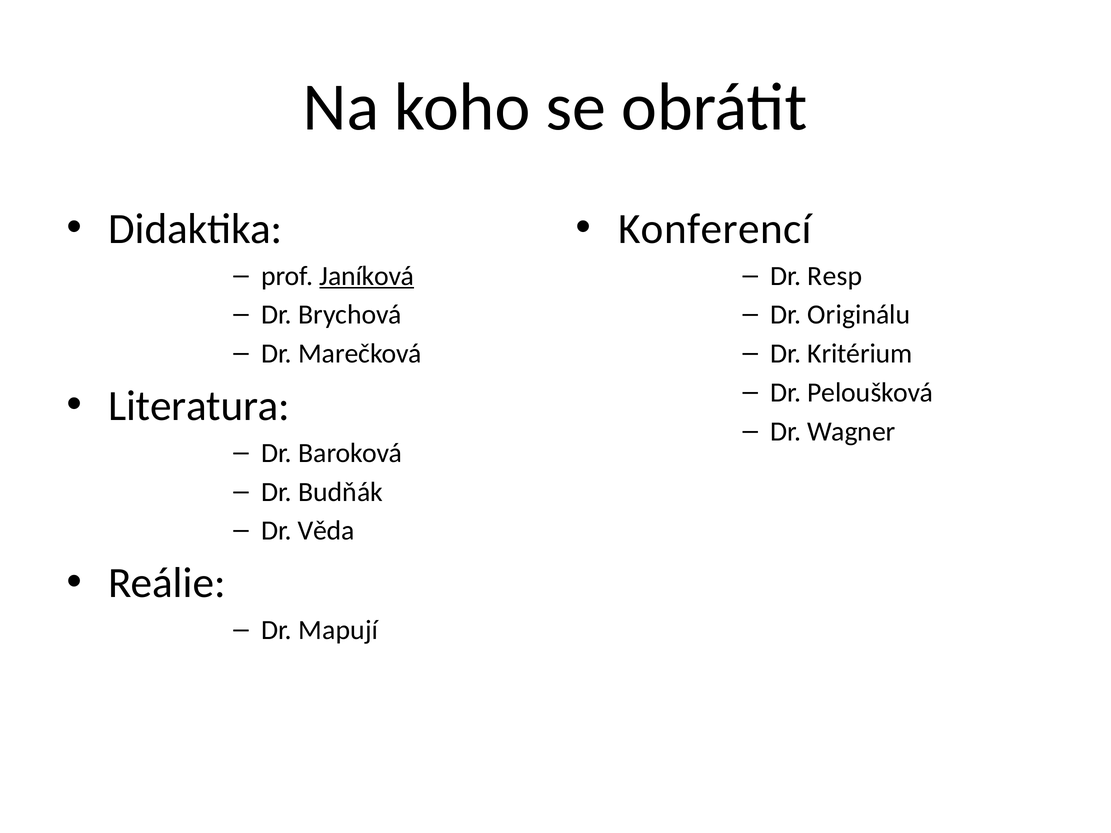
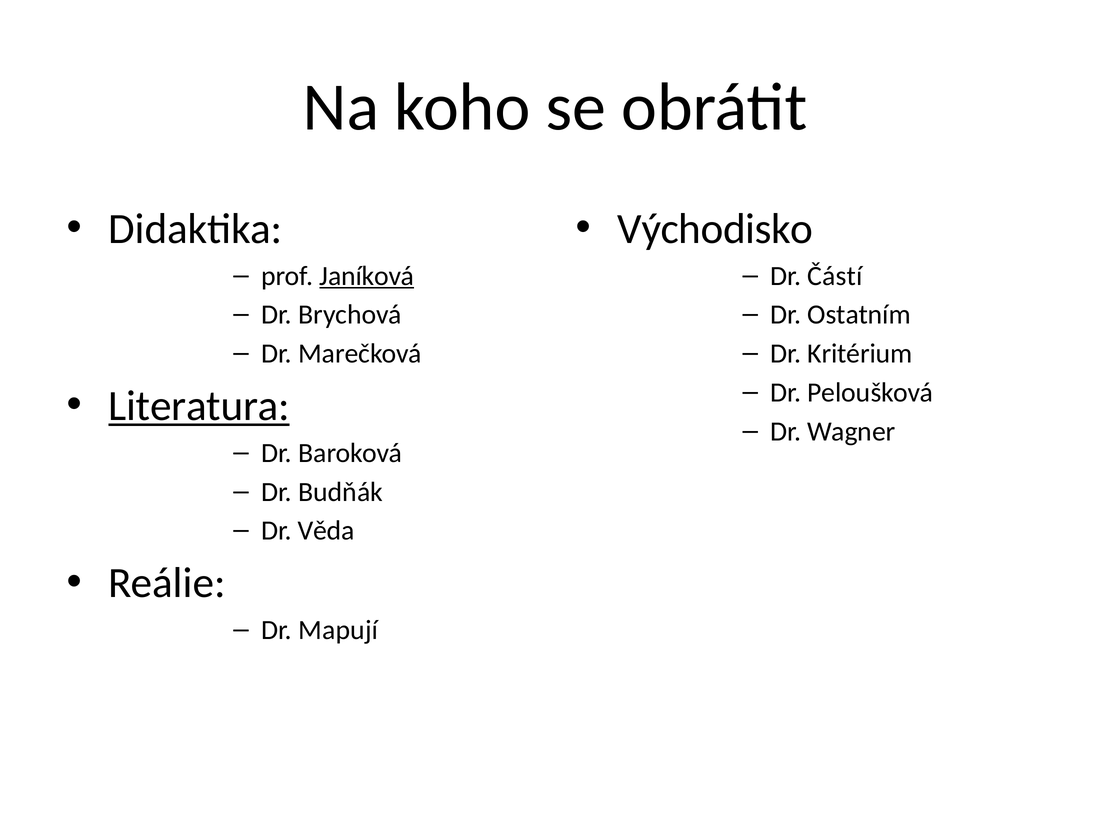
Konferencí: Konferencí -> Východisko
Resp: Resp -> Částí
Originálu: Originálu -> Ostatním
Literatura underline: none -> present
